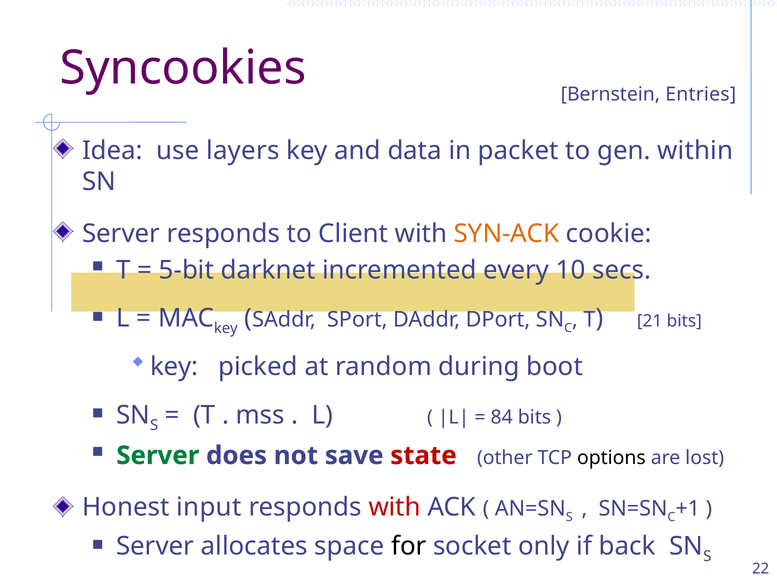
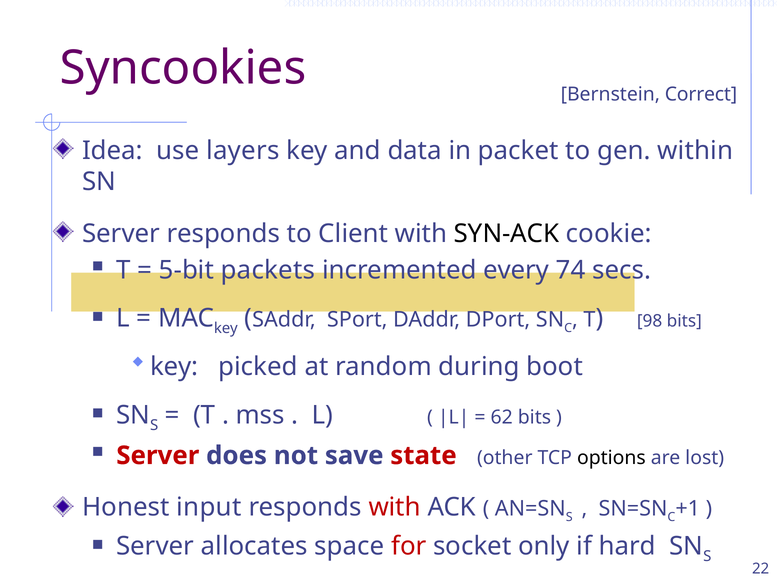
Entries: Entries -> Correct
SYN-ACK colour: orange -> black
darknet: darknet -> packets
10: 10 -> 74
21: 21 -> 98
84: 84 -> 62
Server at (158, 455) colour: green -> red
for colour: black -> red
back: back -> hard
